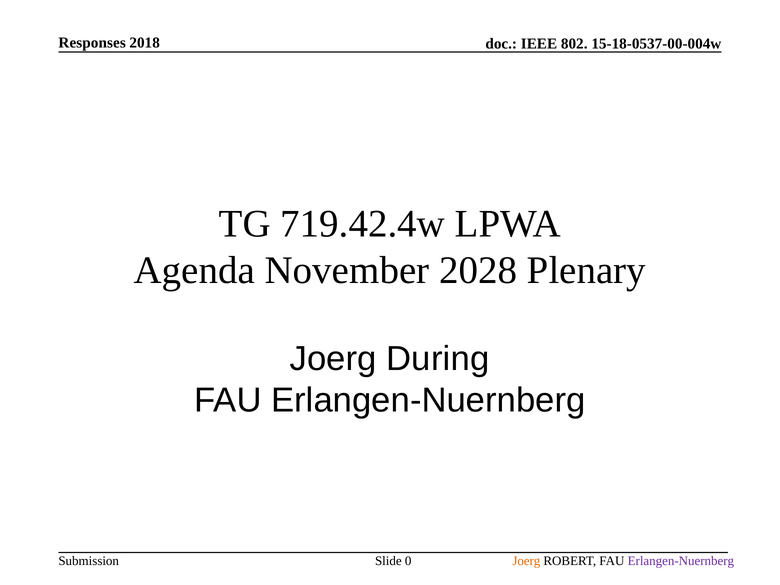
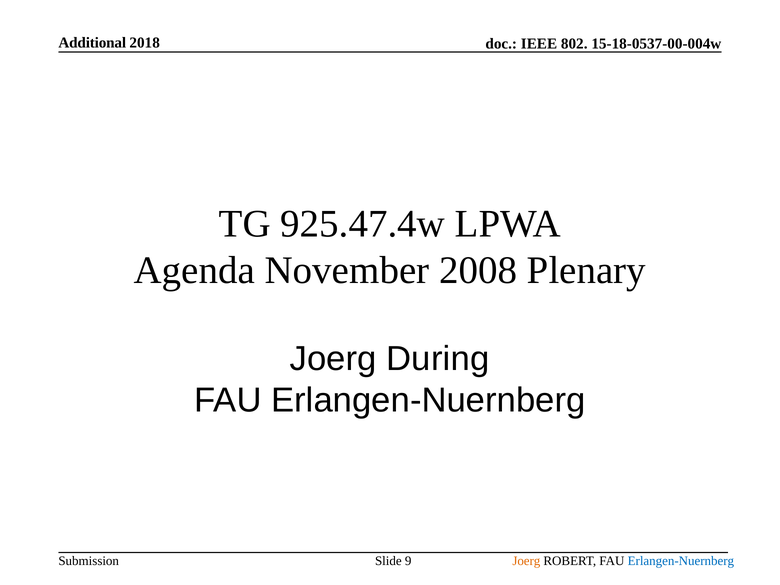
Responses: Responses -> Additional
719.42.4w: 719.42.4w -> 925.47.4w
2028: 2028 -> 2008
0: 0 -> 9
Erlangen-Nuernberg at (681, 561) colour: purple -> blue
